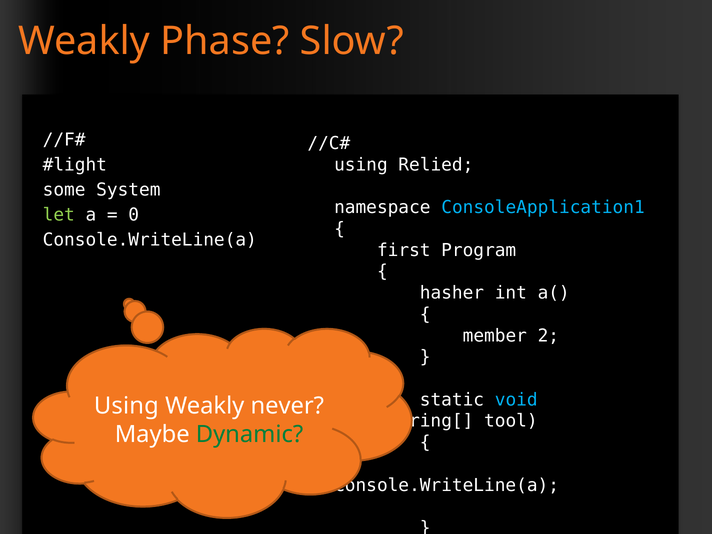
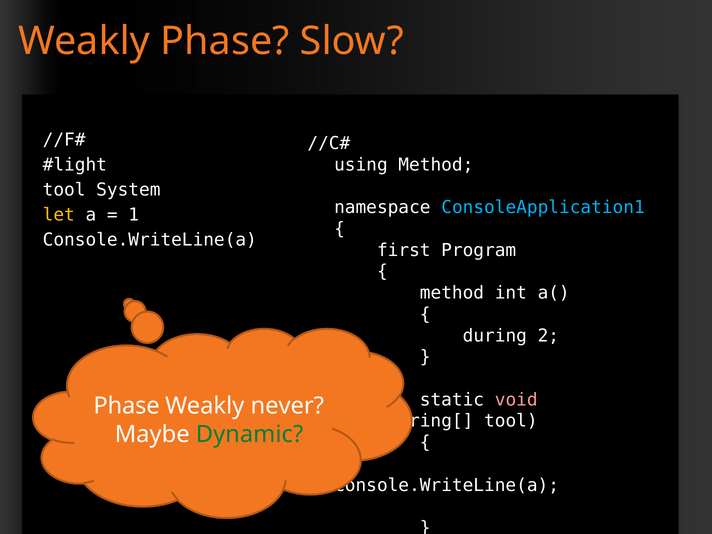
using Relied: Relied -> Method
some at (64, 190): some -> tool
let colour: light green -> yellow
0: 0 -> 1
hasher at (452, 293): hasher -> method
member: member -> during
void colour: light blue -> pink
Using at (126, 406): Using -> Phase
